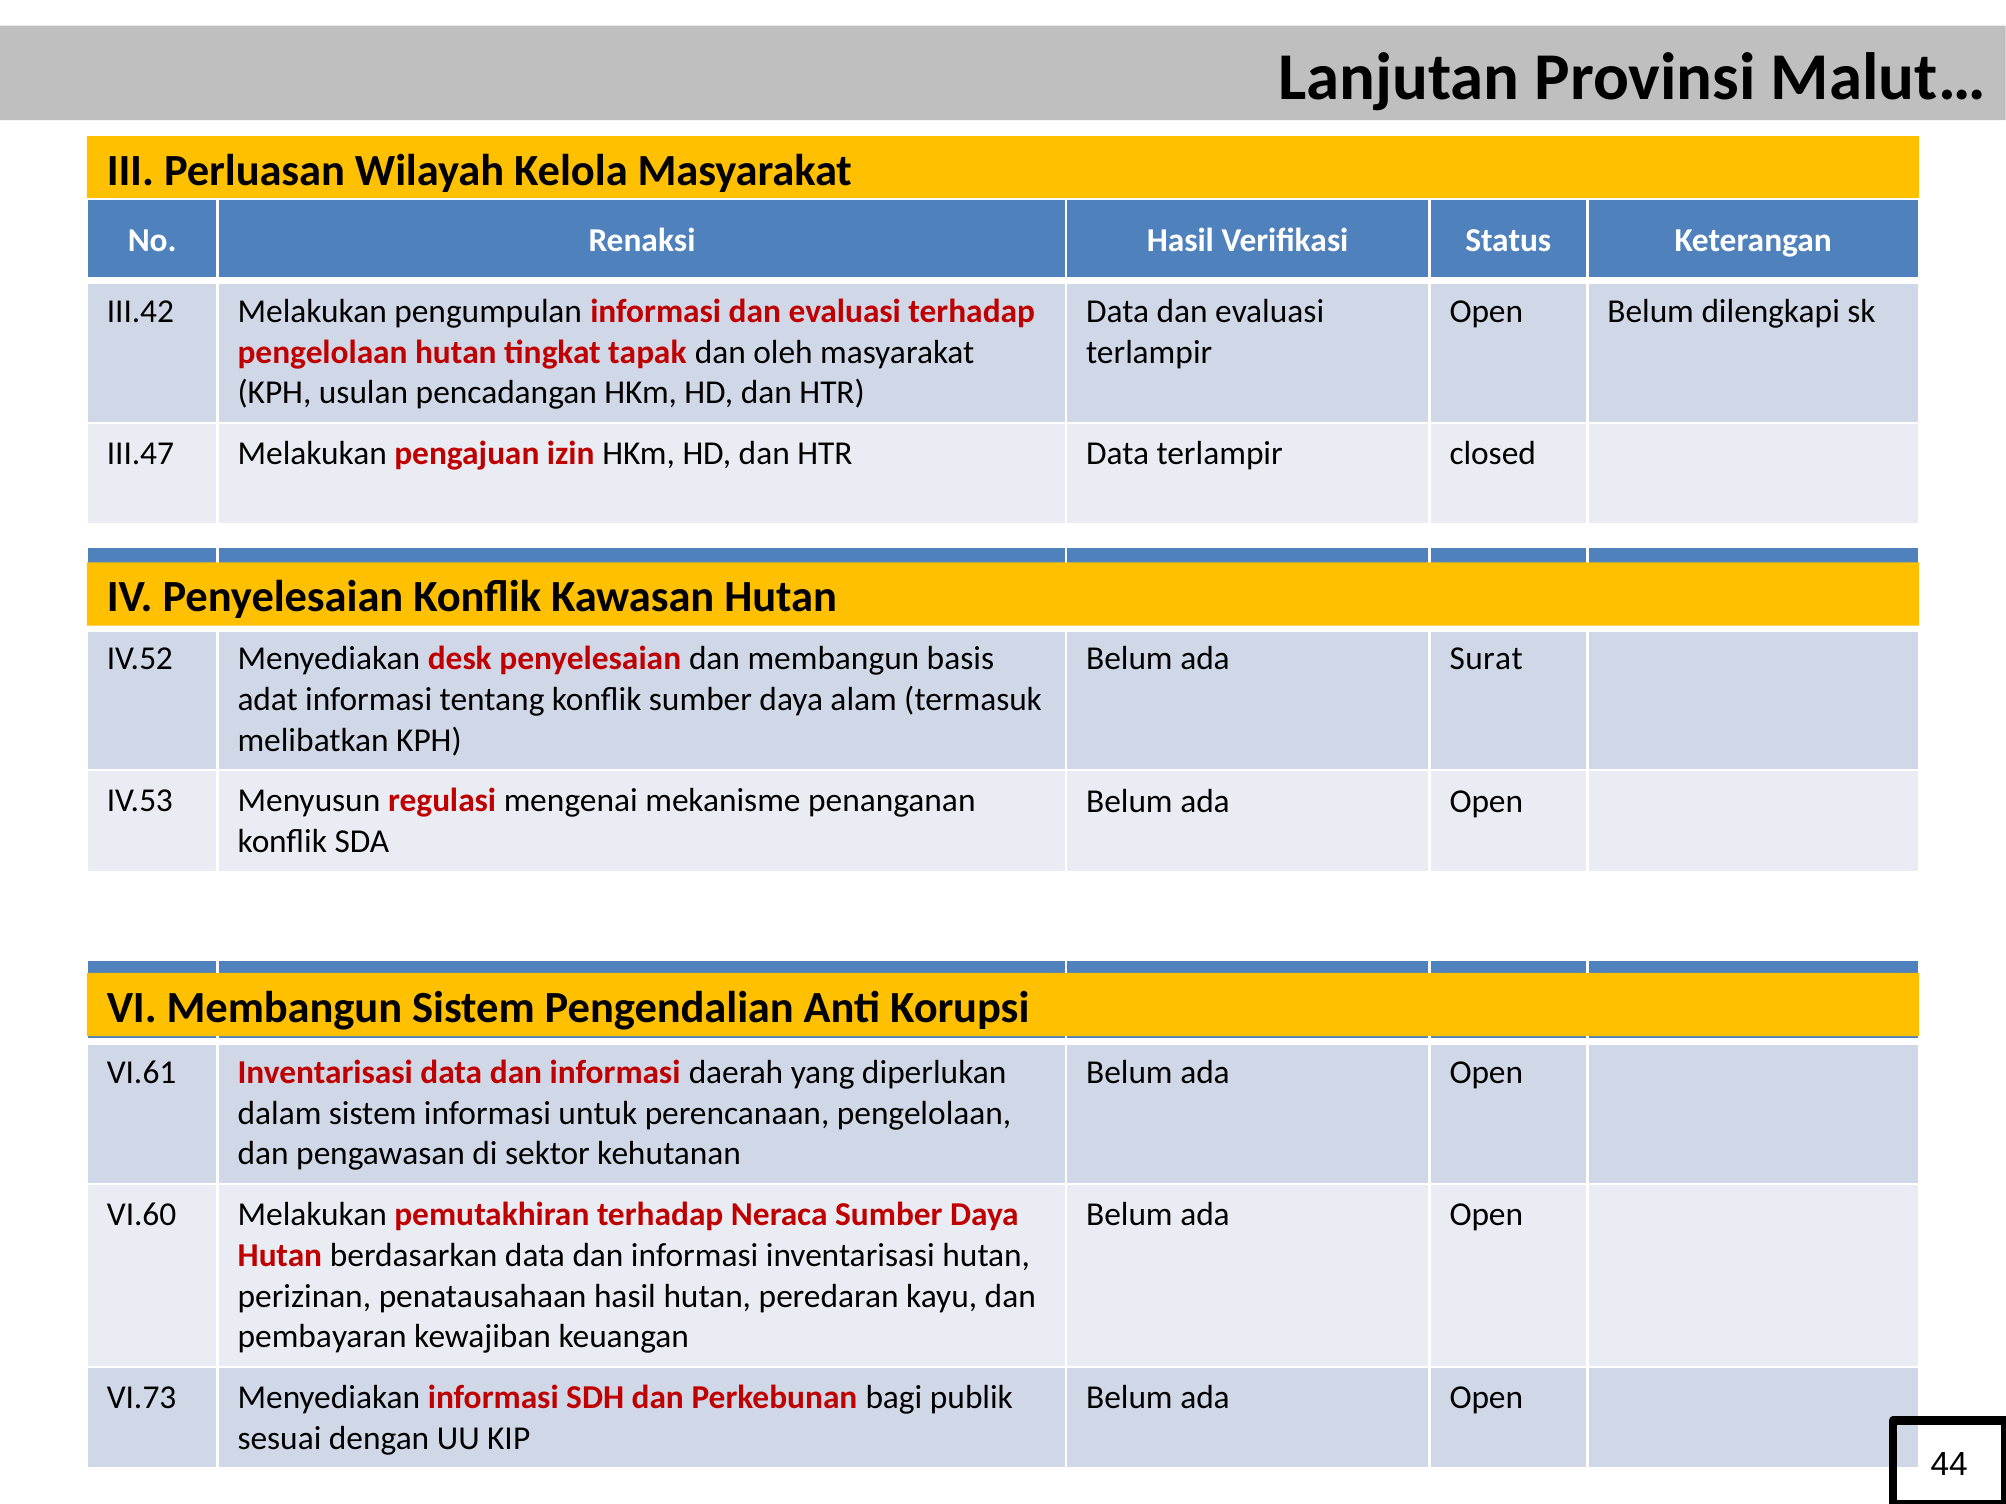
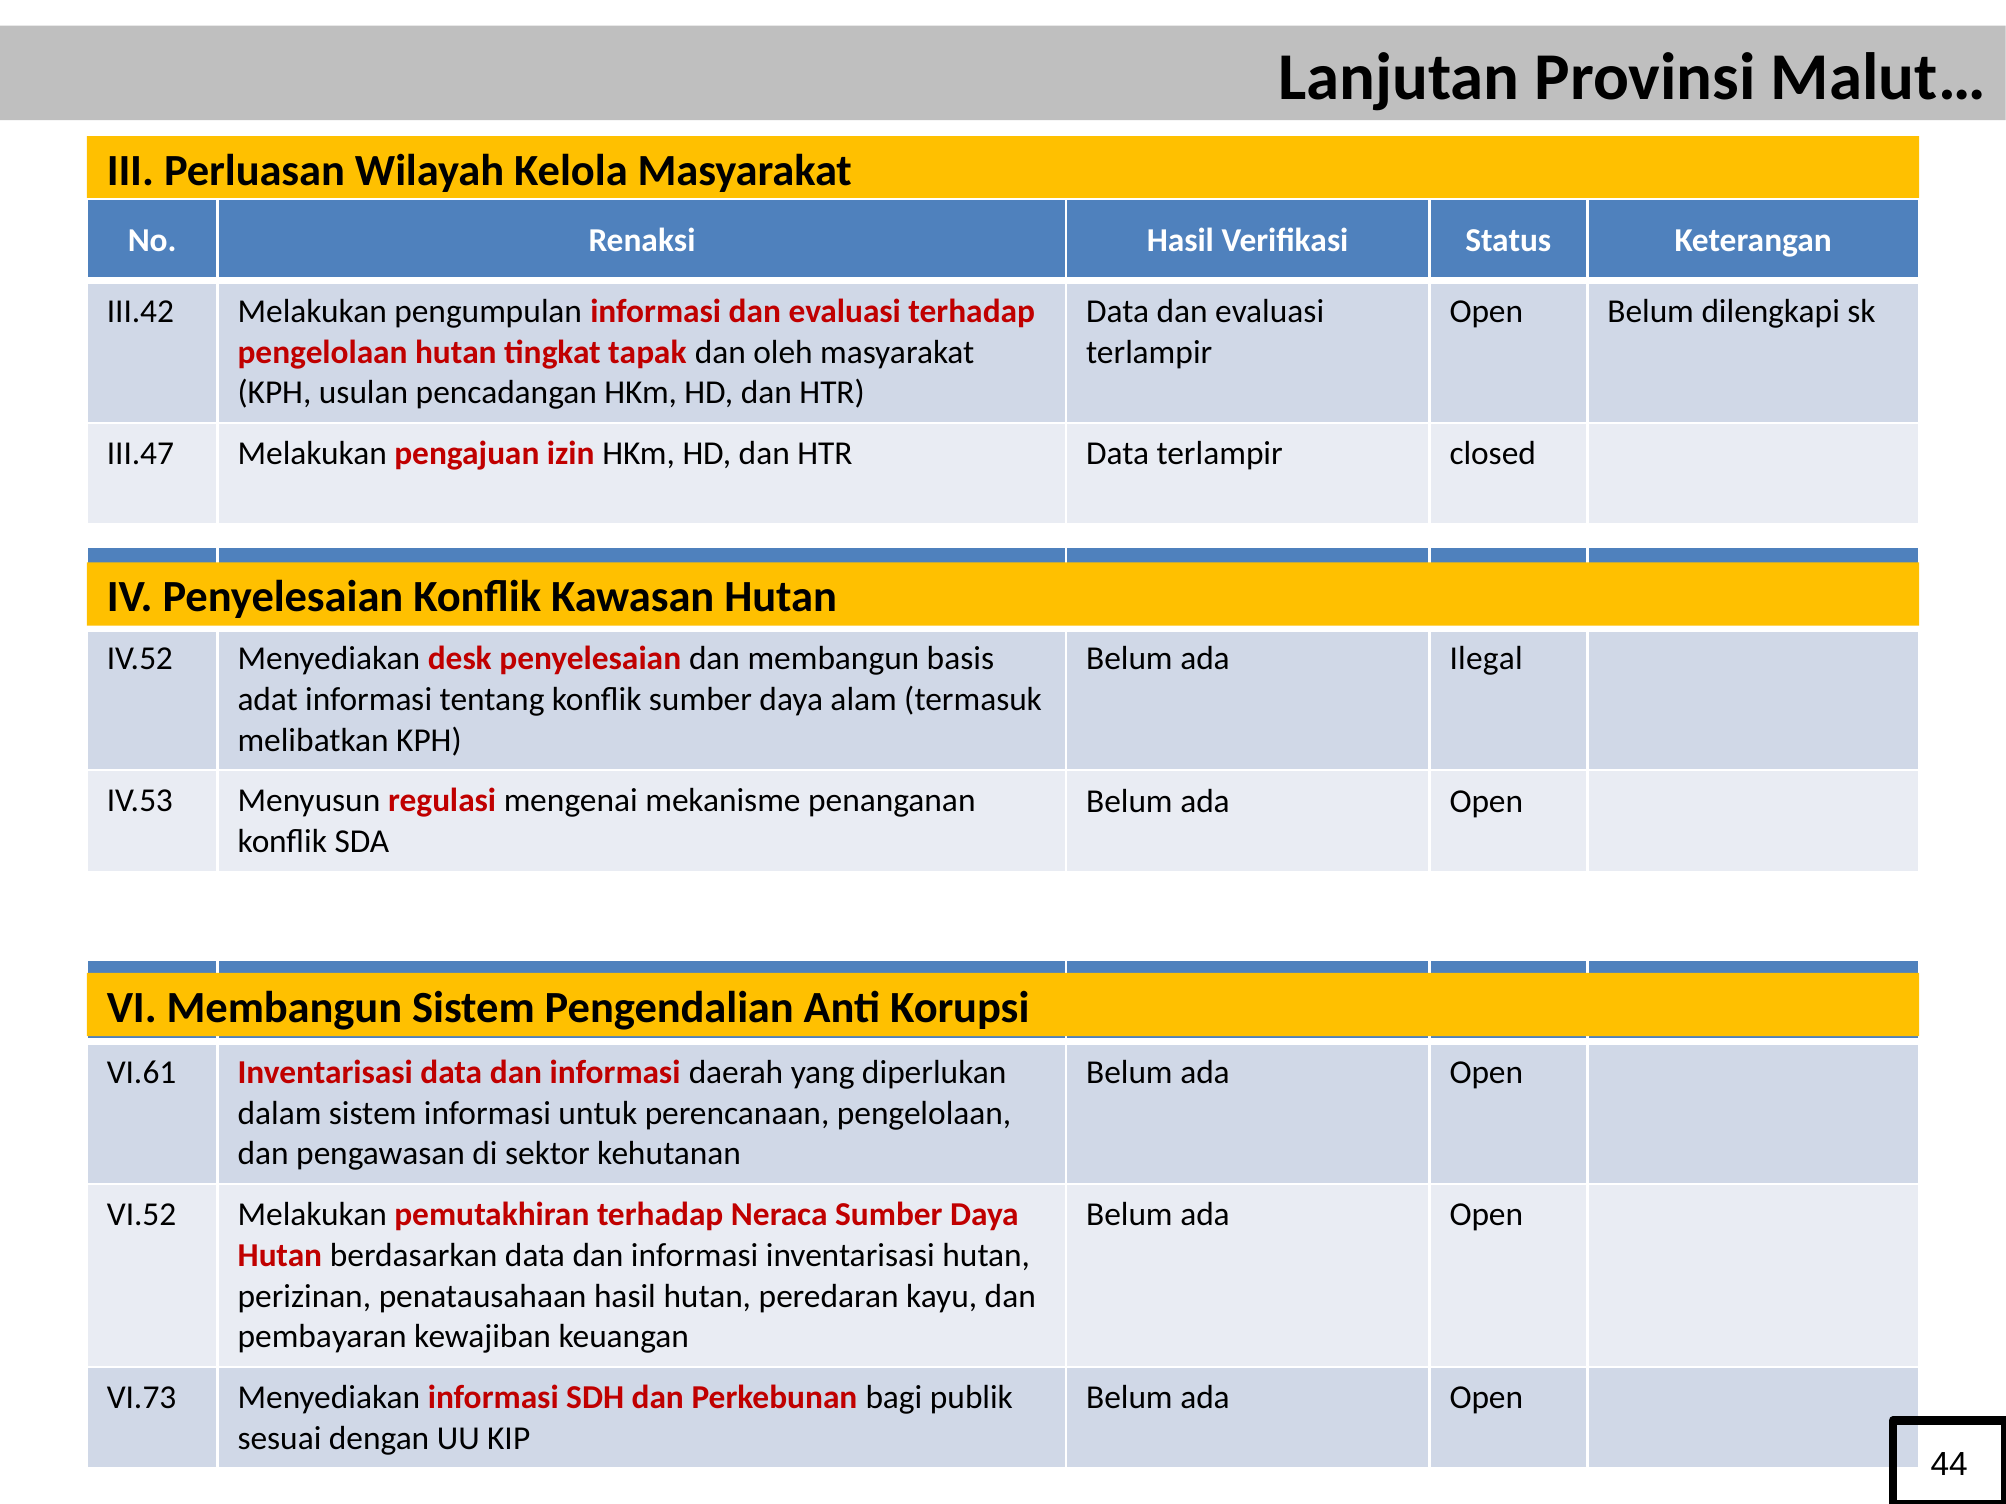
Surat: Surat -> Ilegal
VI.60: VI.60 -> VI.52
